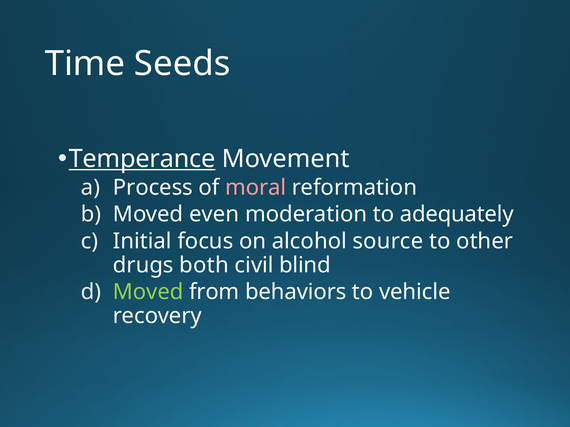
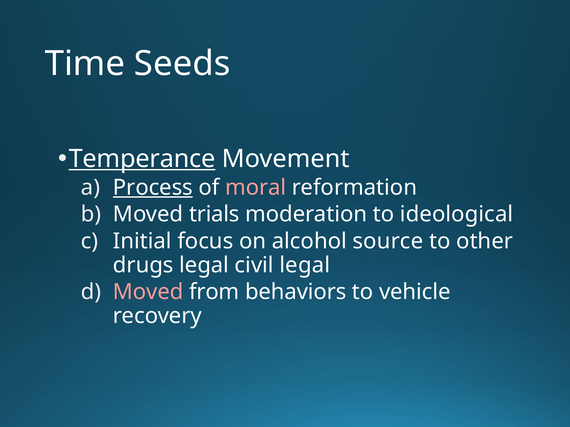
Process underline: none -> present
even: even -> trials
adequately: adequately -> ideological
drugs both: both -> legal
civil blind: blind -> legal
Moved at (148, 292) colour: light green -> pink
